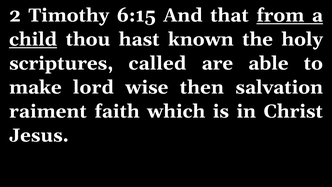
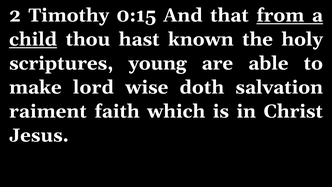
6:15: 6:15 -> 0:15
called: called -> young
then: then -> doth
